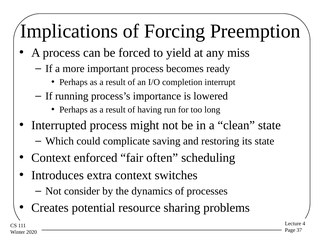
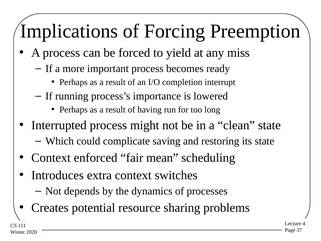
often: often -> mean
consider: consider -> depends
